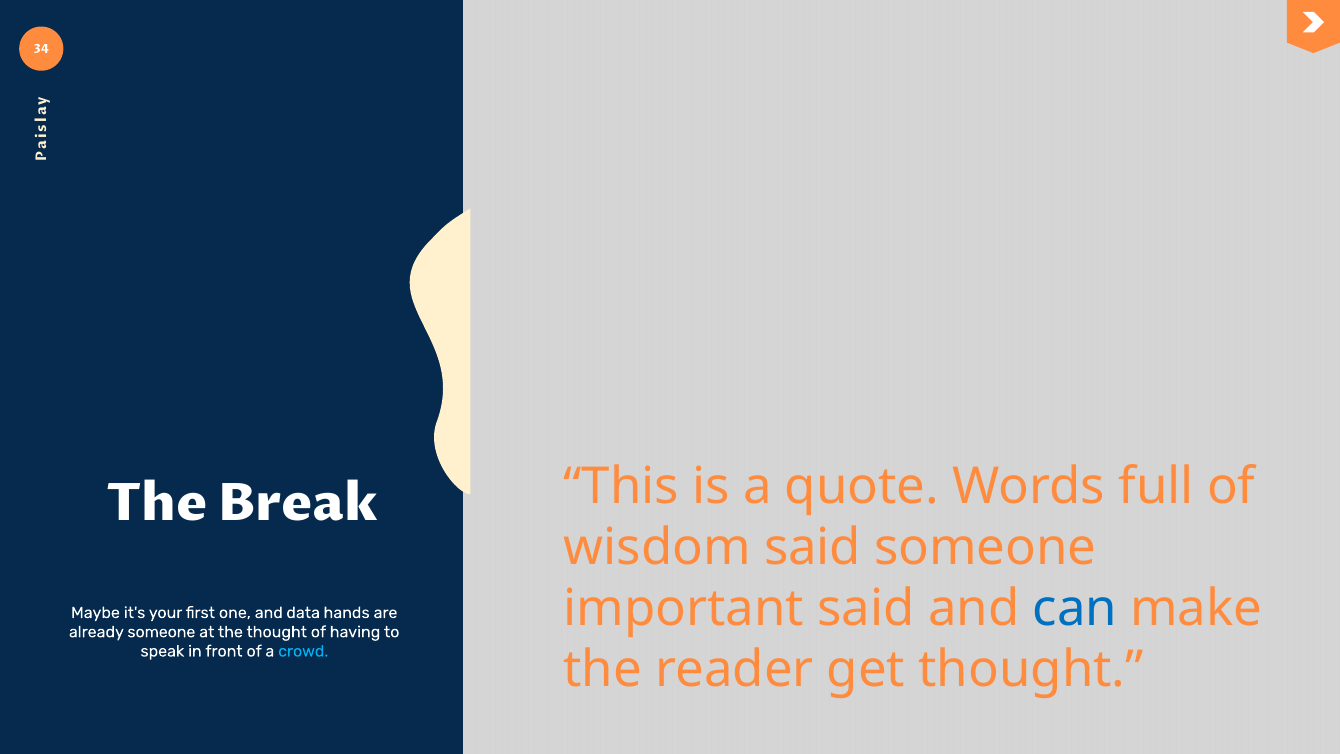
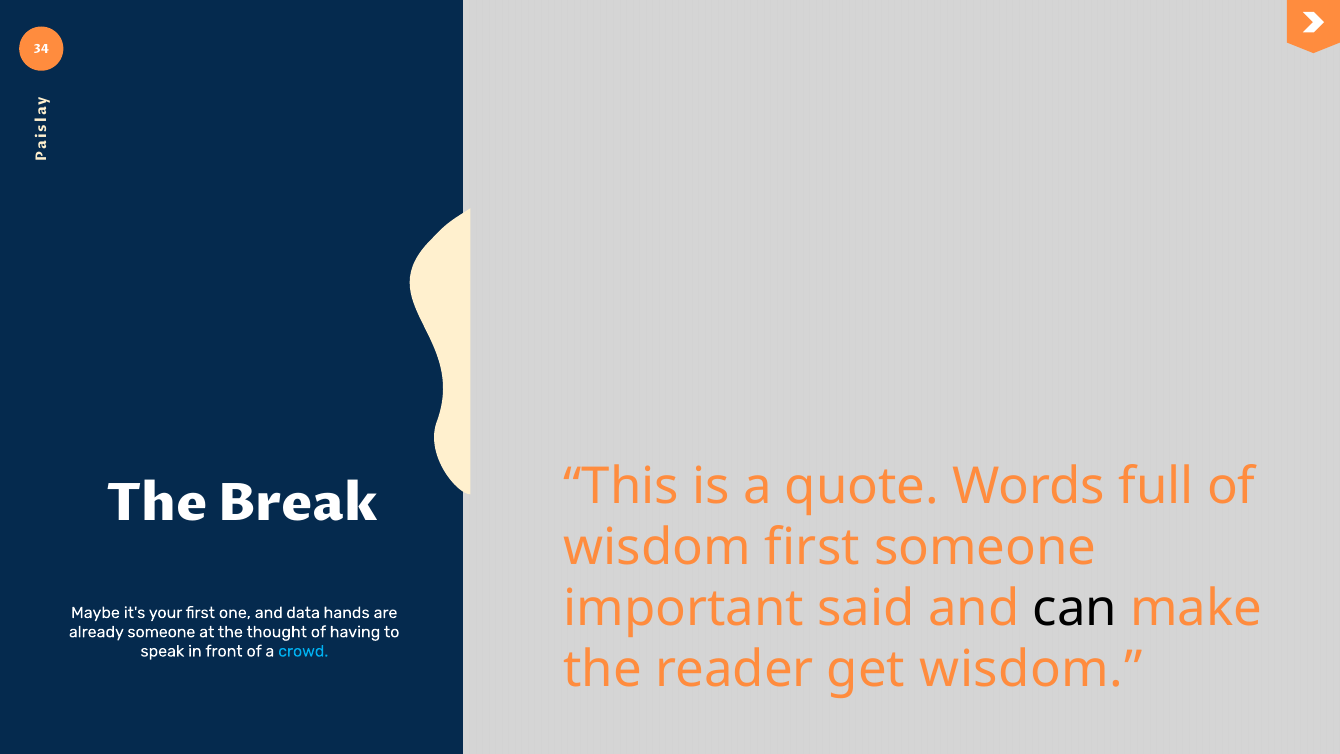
wisdom said: said -> first
can colour: blue -> black
get thought: thought -> wisdom
